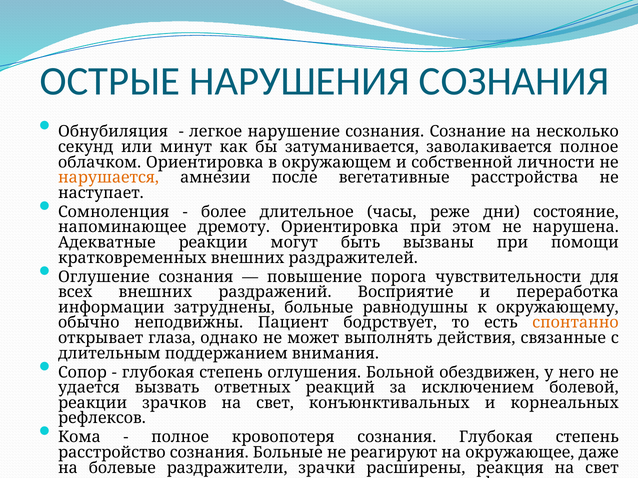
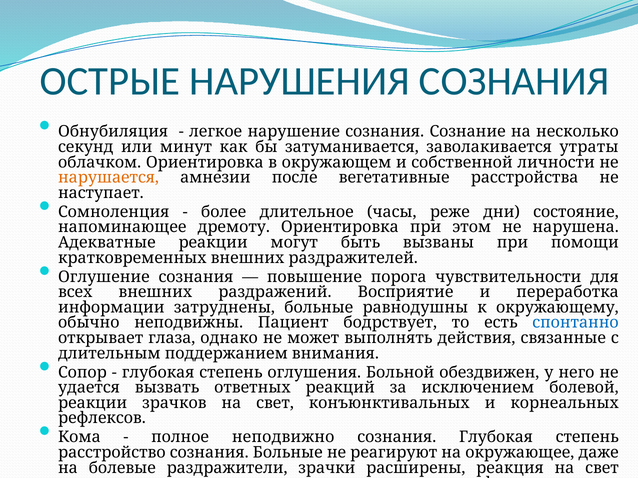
заволакивается полное: полное -> утраты
спонтанно colour: orange -> blue
кровопотеря: кровопотеря -> неподвижно
